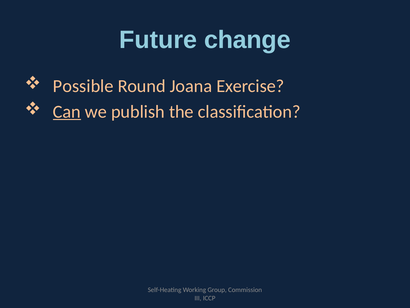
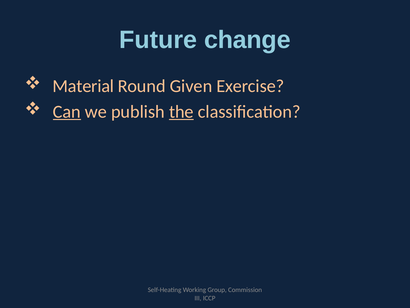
Possible: Possible -> Material
Joana: Joana -> Given
the underline: none -> present
